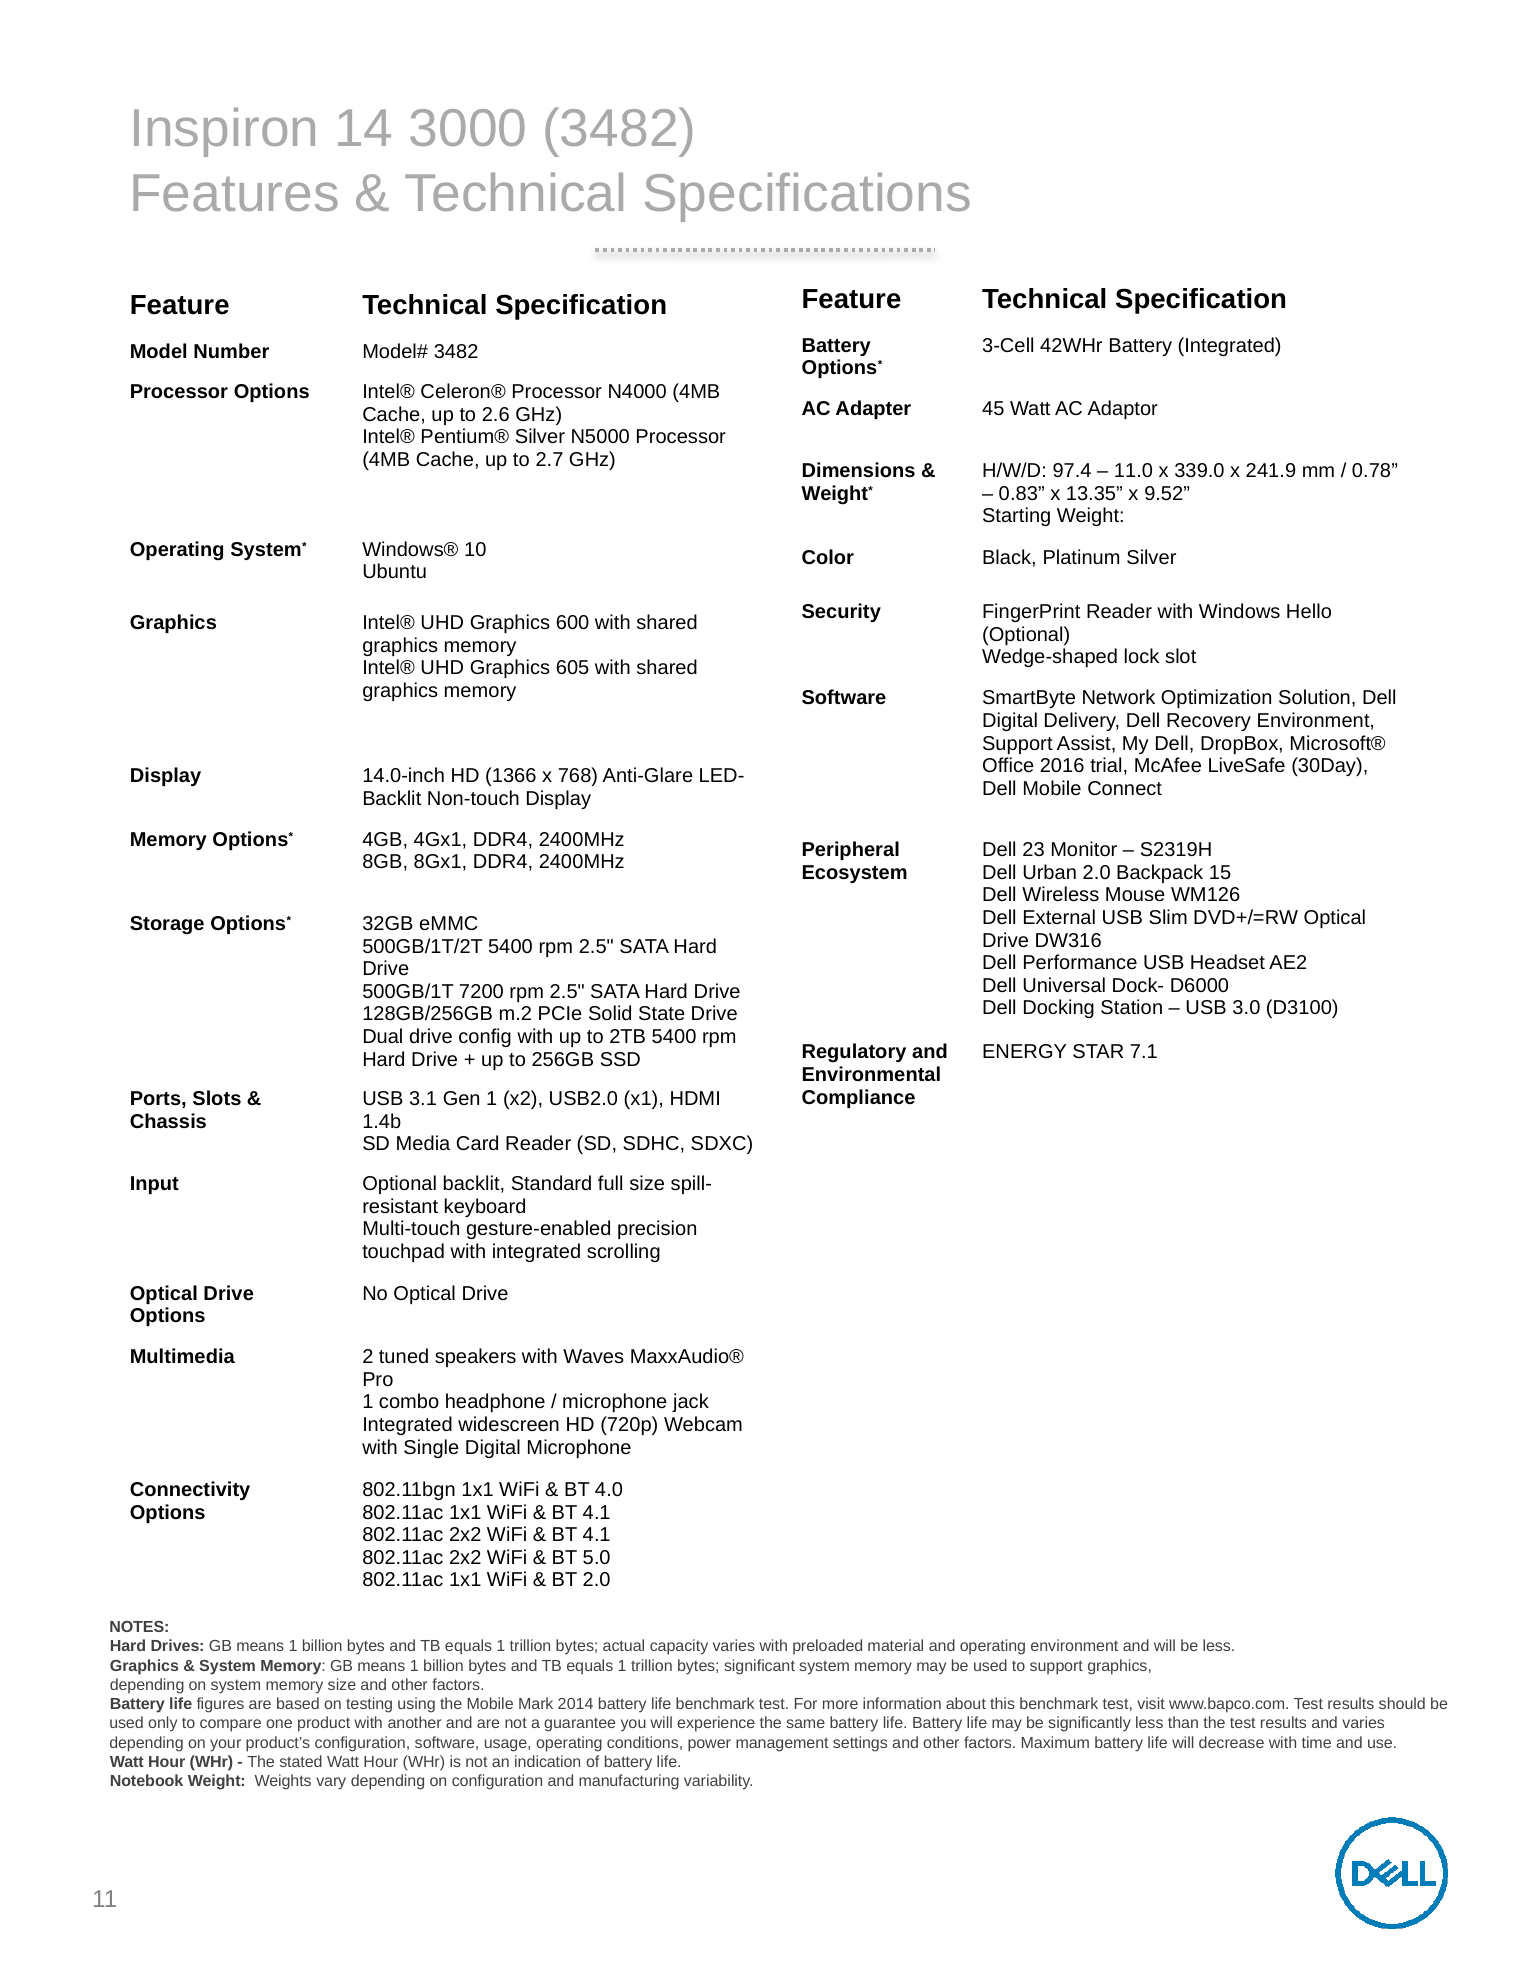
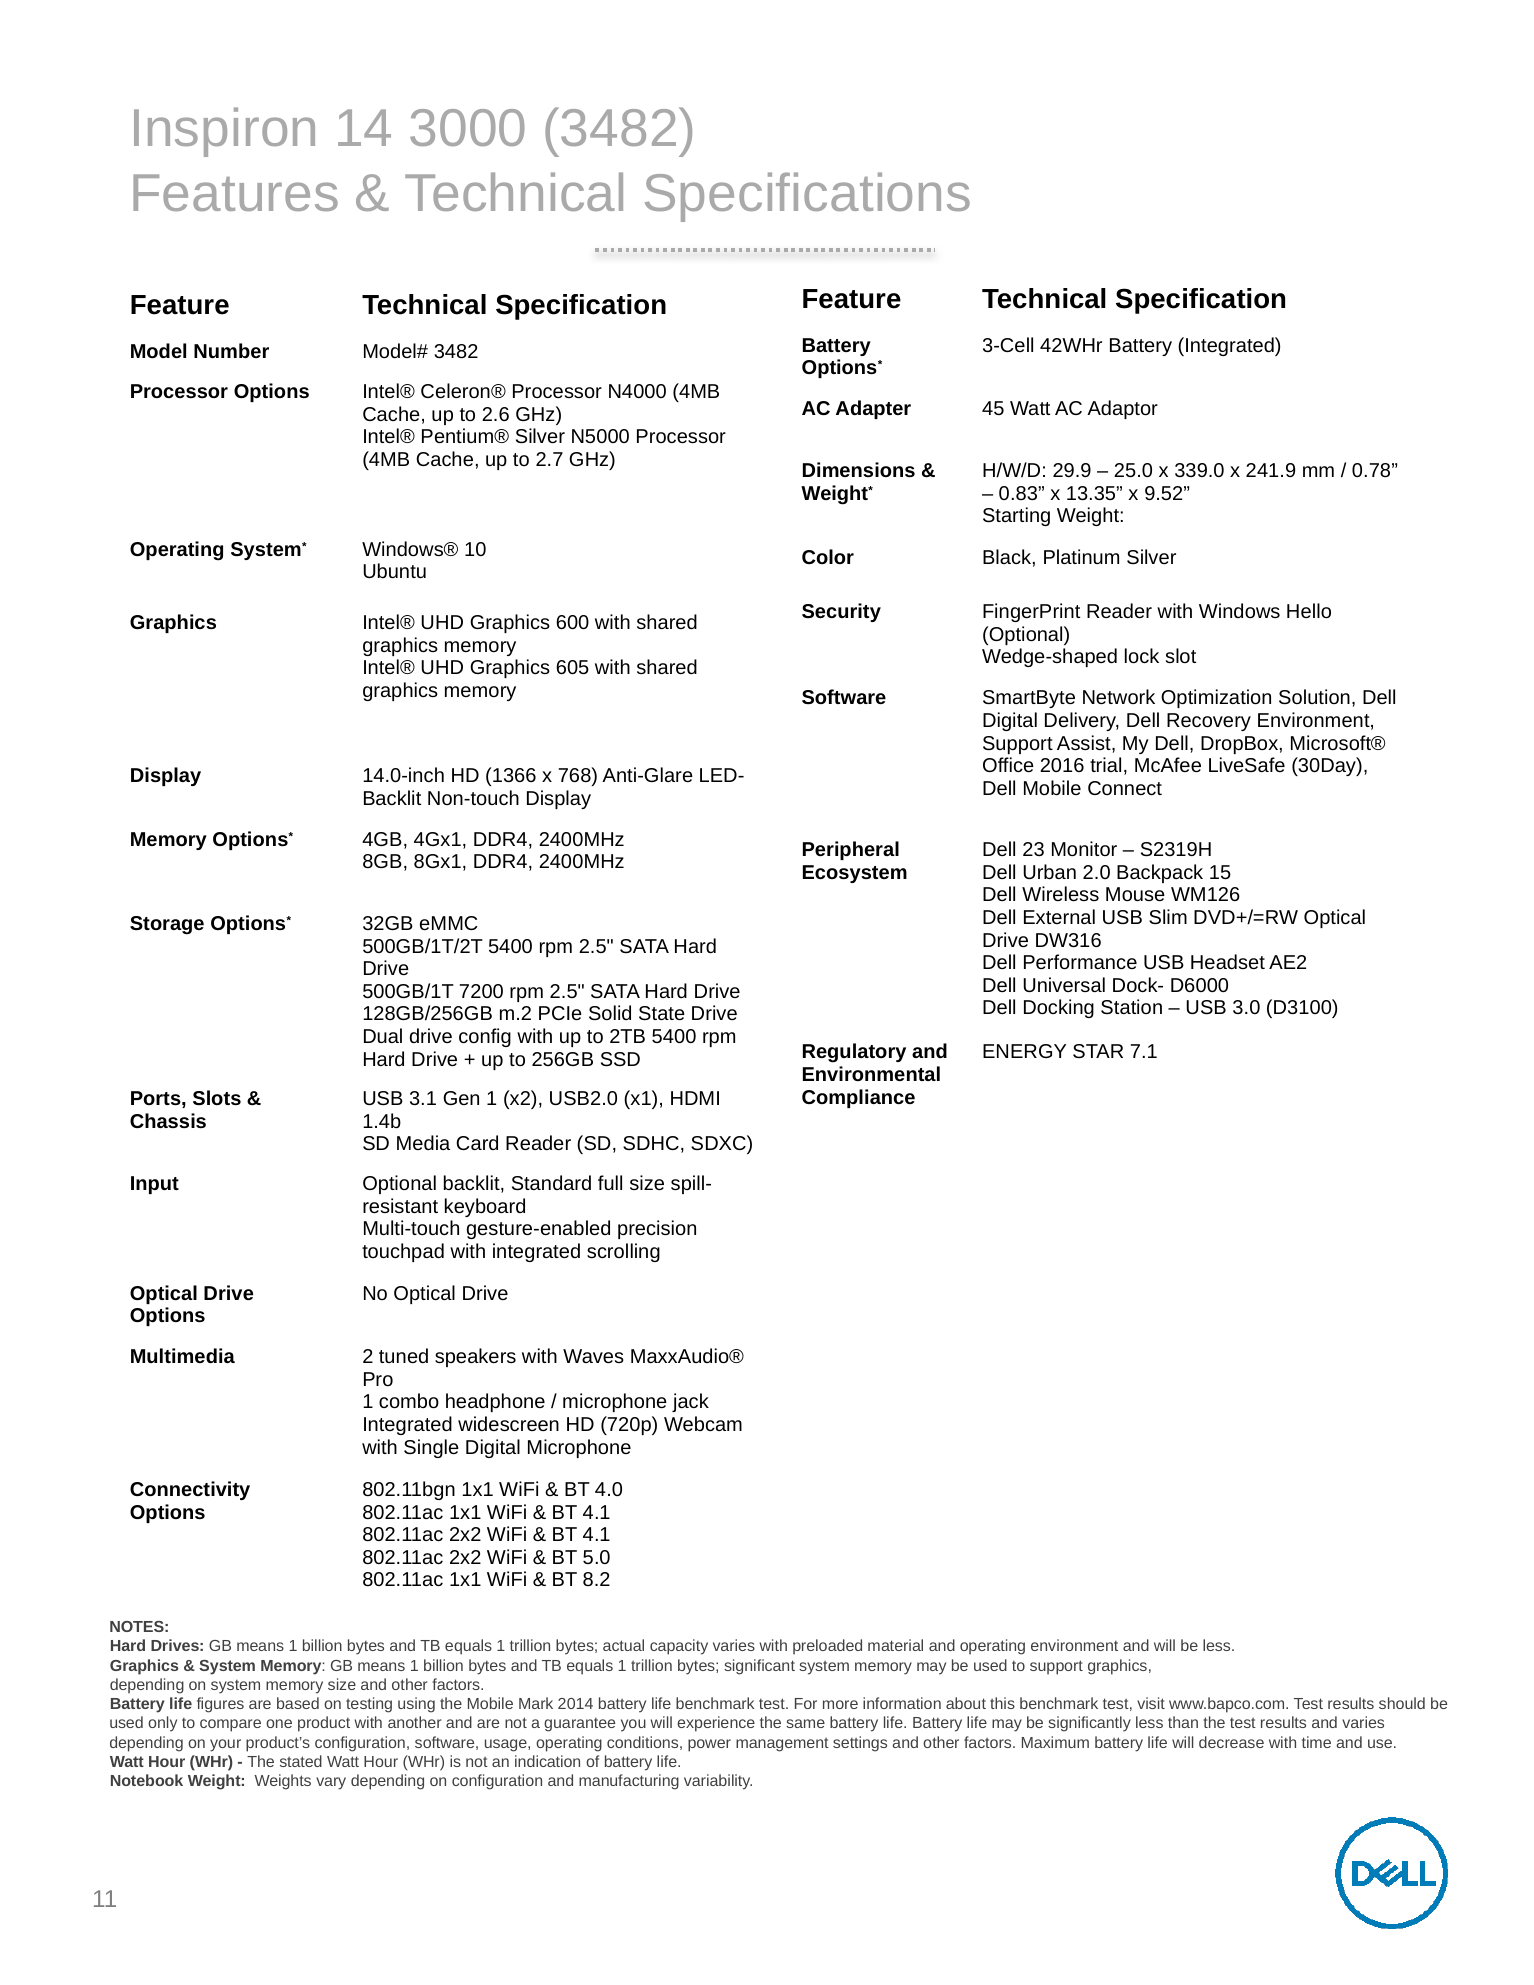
97.4: 97.4 -> 29.9
11.0: 11.0 -> 25.0
BT 2.0: 2.0 -> 8.2
